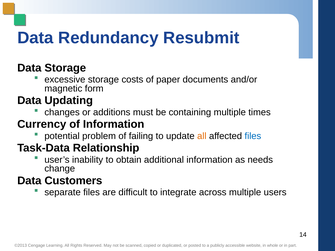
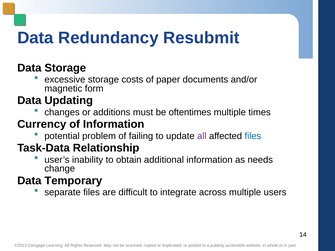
containing: containing -> oftentimes
all at (202, 136) colour: orange -> purple
Customers: Customers -> Temporary
